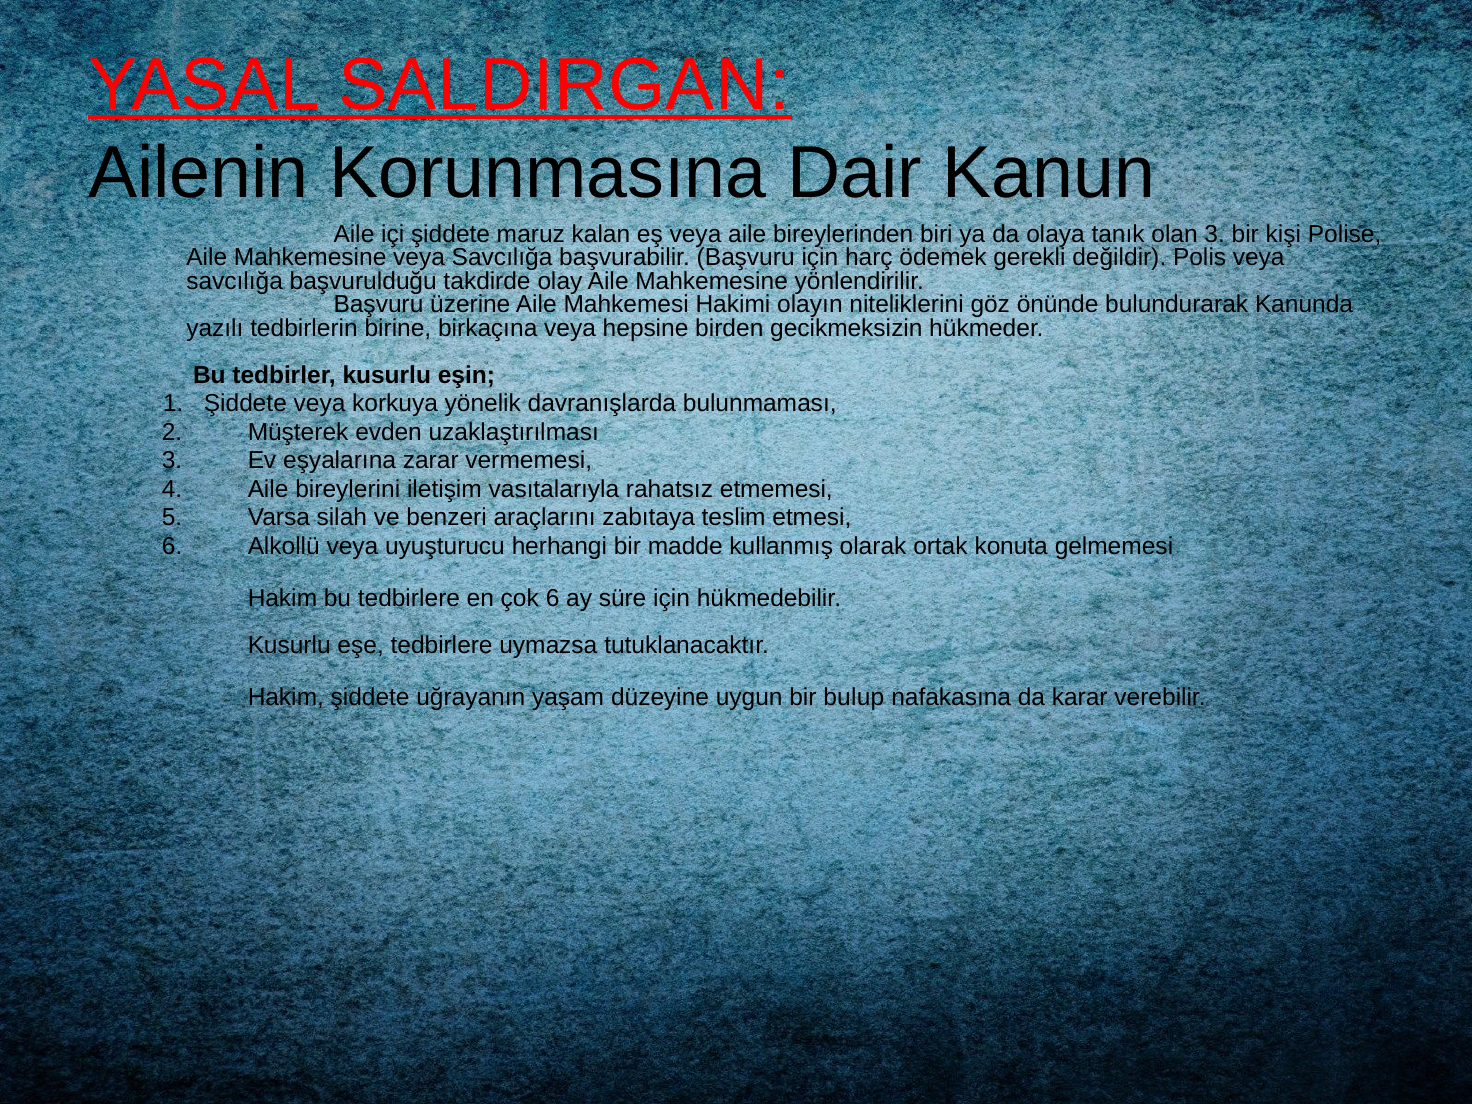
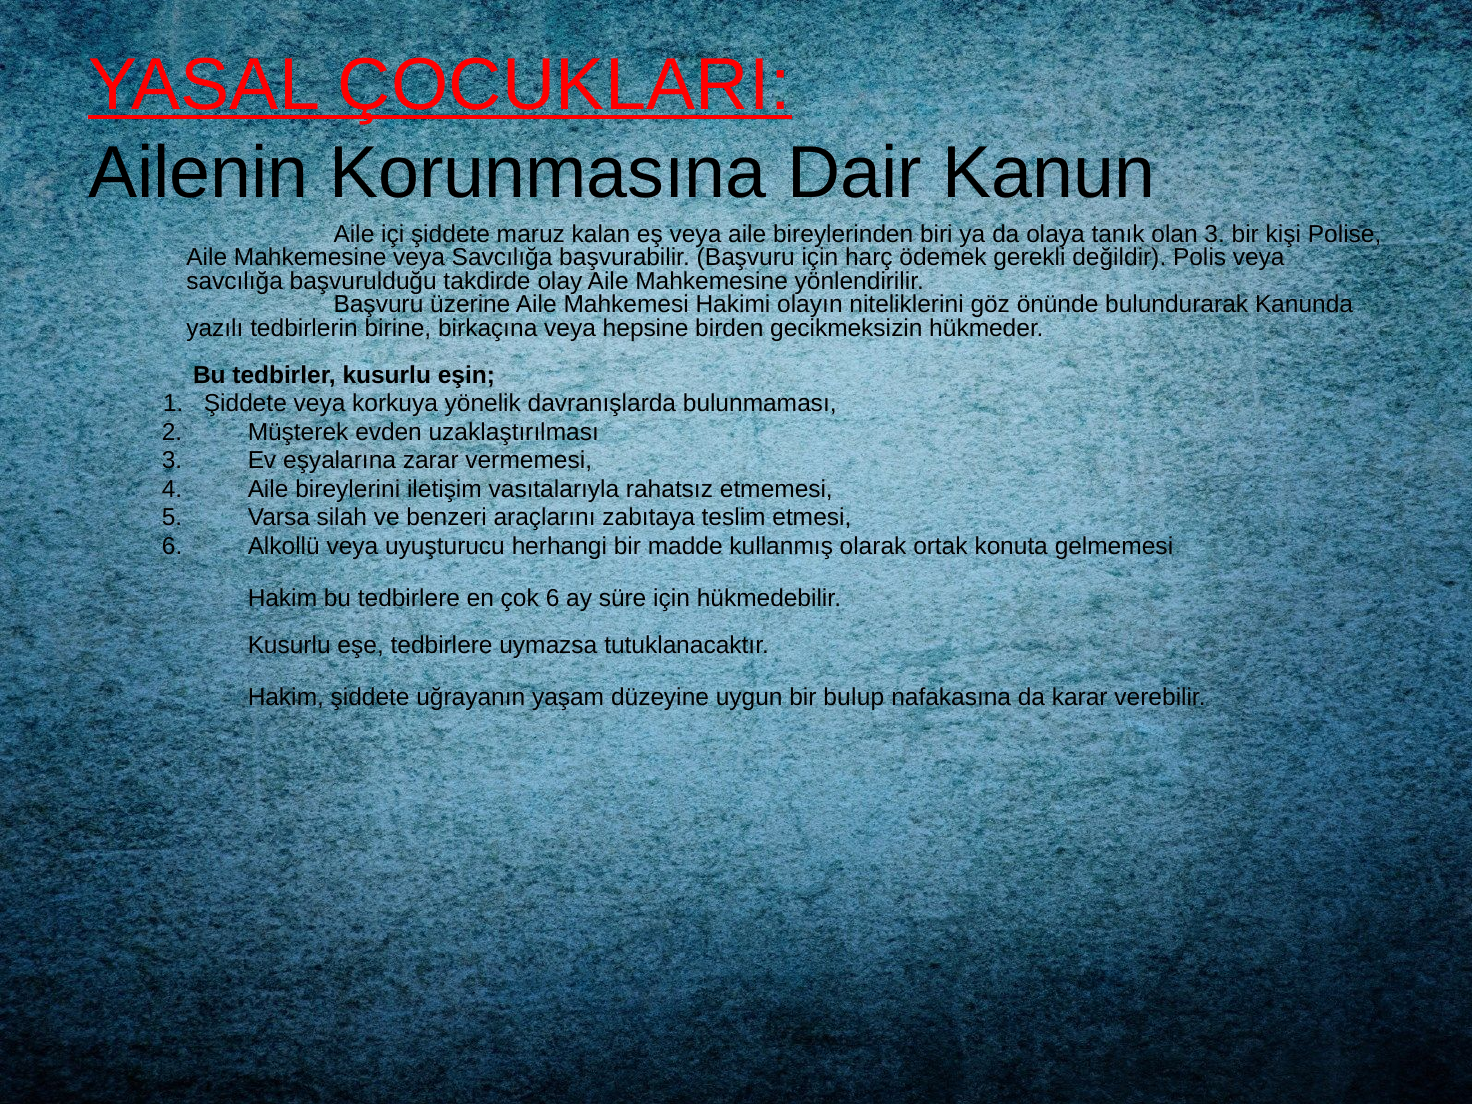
SALDIRGAN: SALDIRGAN -> ÇOCUKLARI
